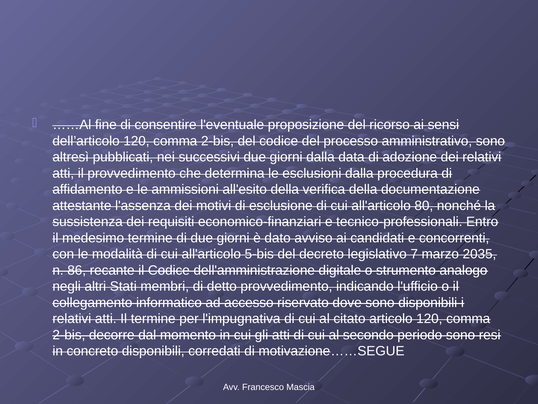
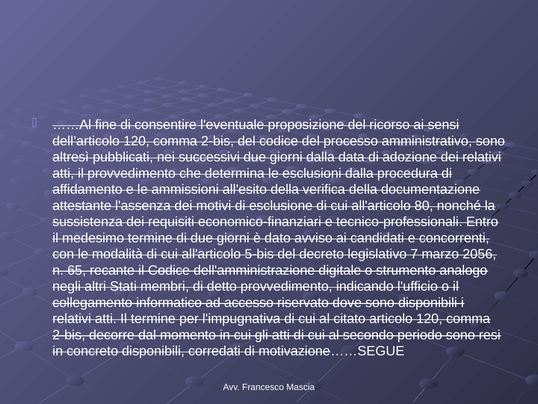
2035: 2035 -> 2056
86: 86 -> 65
